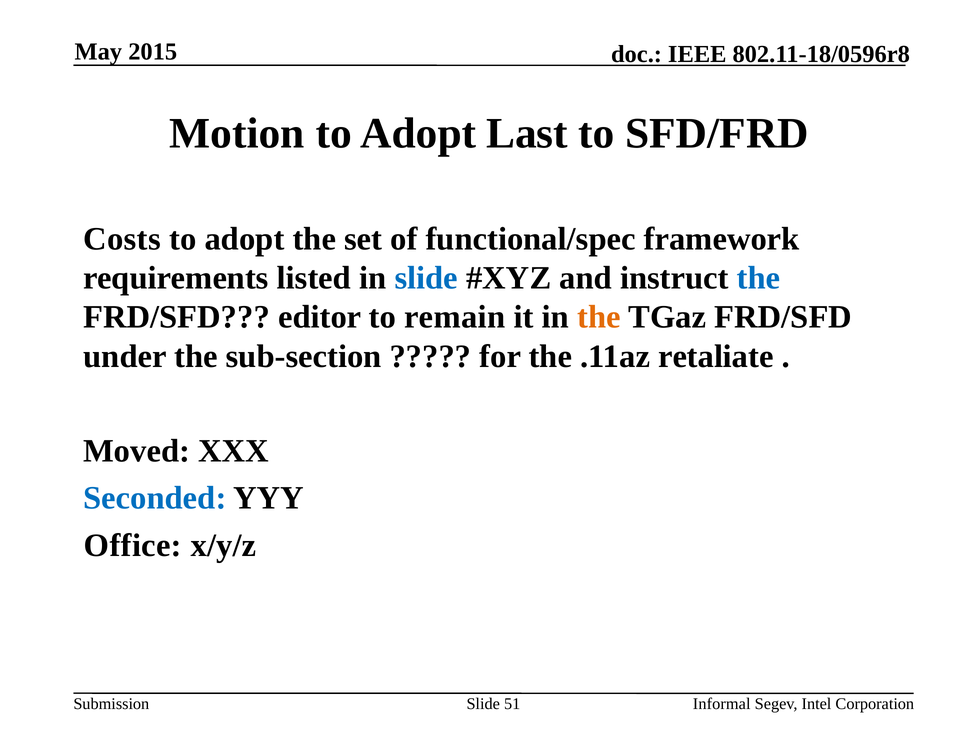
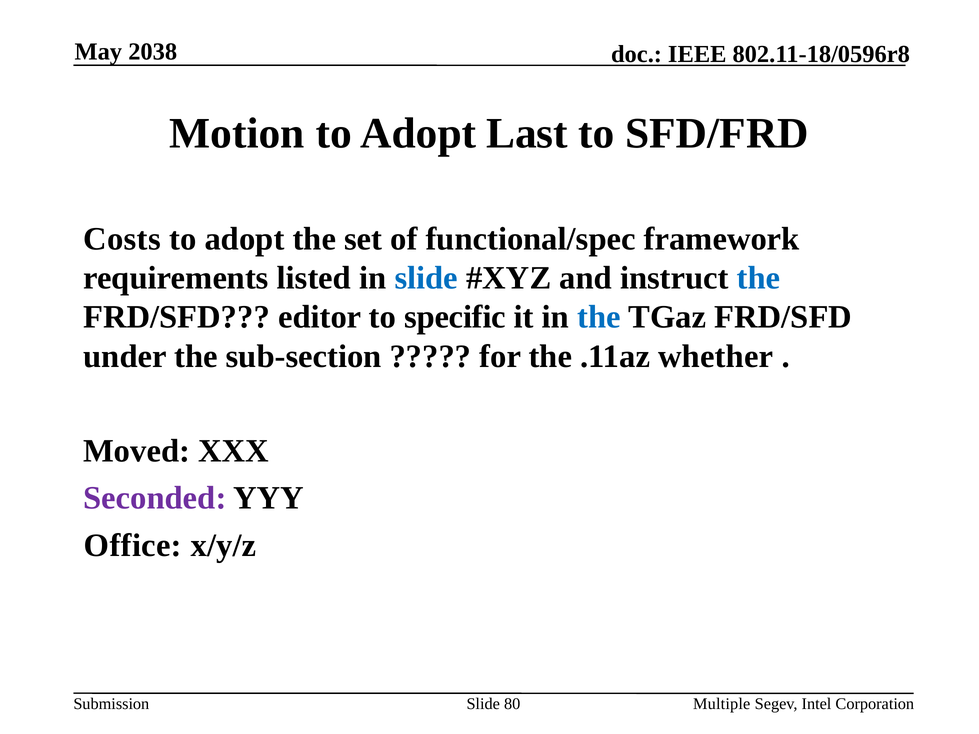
2015: 2015 -> 2038
remain: remain -> specific
the at (599, 317) colour: orange -> blue
retaliate: retaliate -> whether
Seconded colour: blue -> purple
51: 51 -> 80
Informal: Informal -> Multiple
